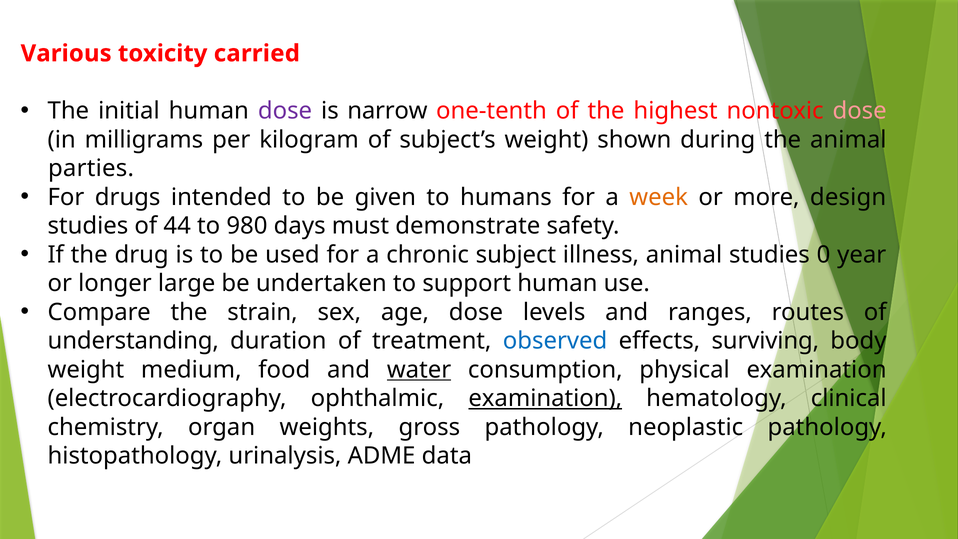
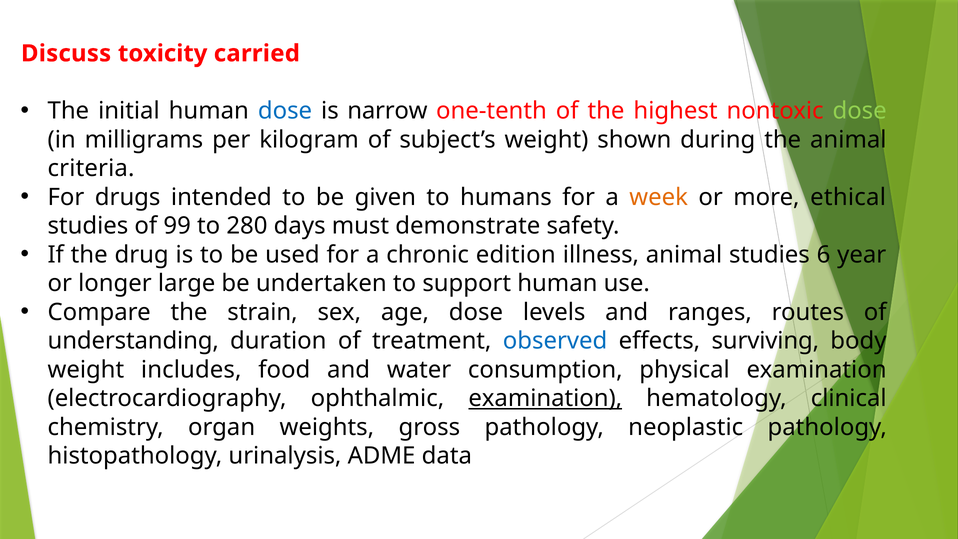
Various: Various -> Discuss
dose at (285, 111) colour: purple -> blue
dose at (860, 111) colour: pink -> light green
parties: parties -> criteria
design: design -> ethical
44: 44 -> 99
980: 980 -> 280
subject: subject -> edition
0: 0 -> 6
medium: medium -> includes
water underline: present -> none
